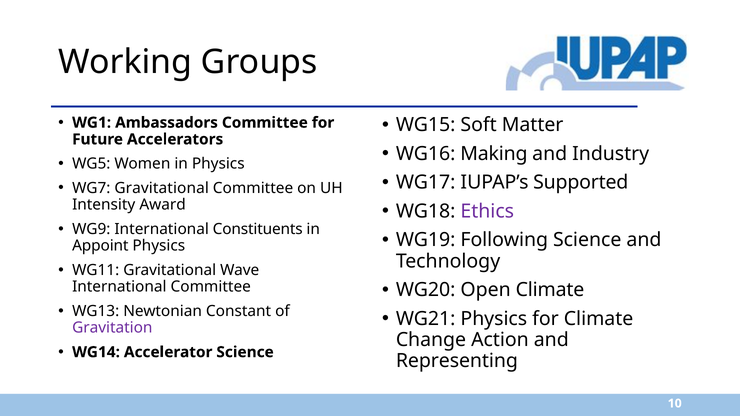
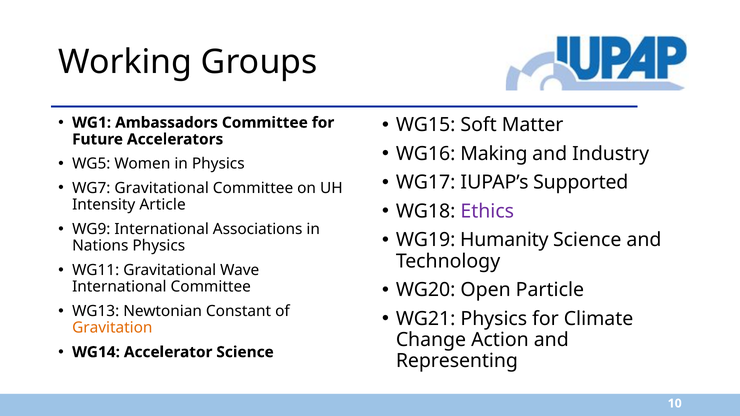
Award: Award -> Article
Constituents: Constituents -> Associations
Following: Following -> Humanity
Appoint: Appoint -> Nations
Open Climate: Climate -> Particle
Gravitation colour: purple -> orange
